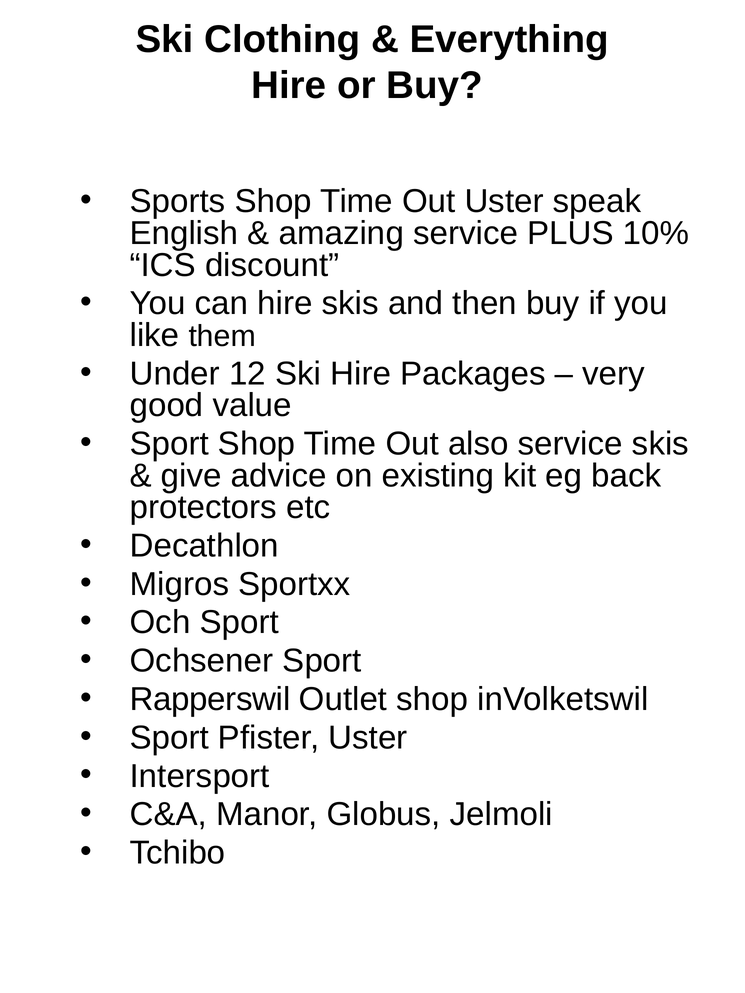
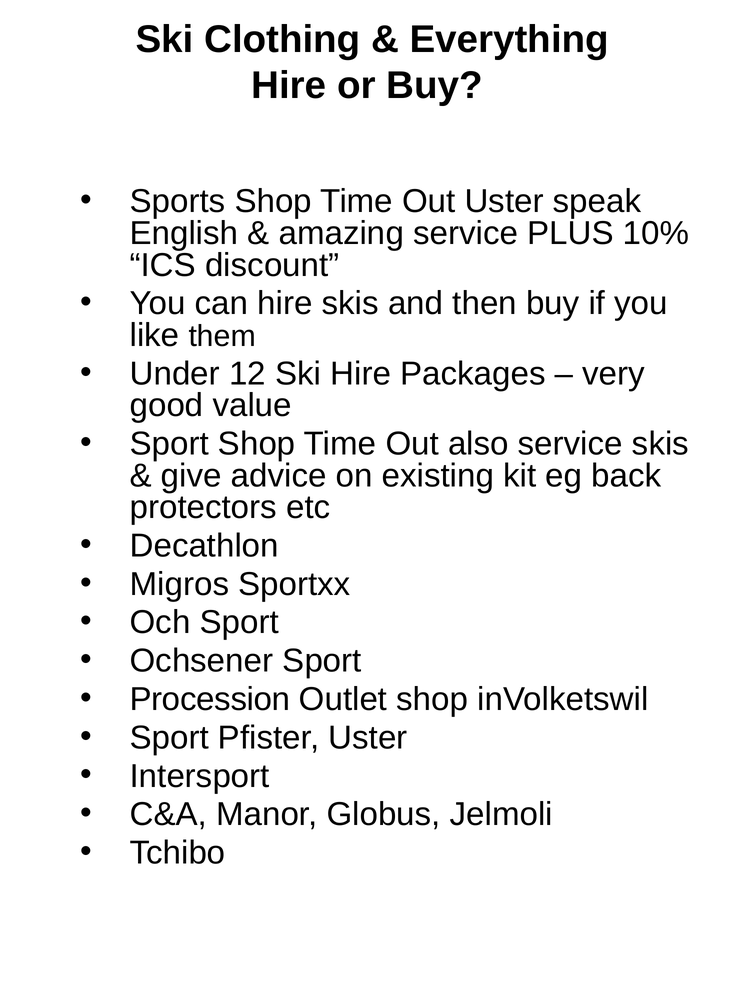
Rapperswil: Rapperswil -> Procession
